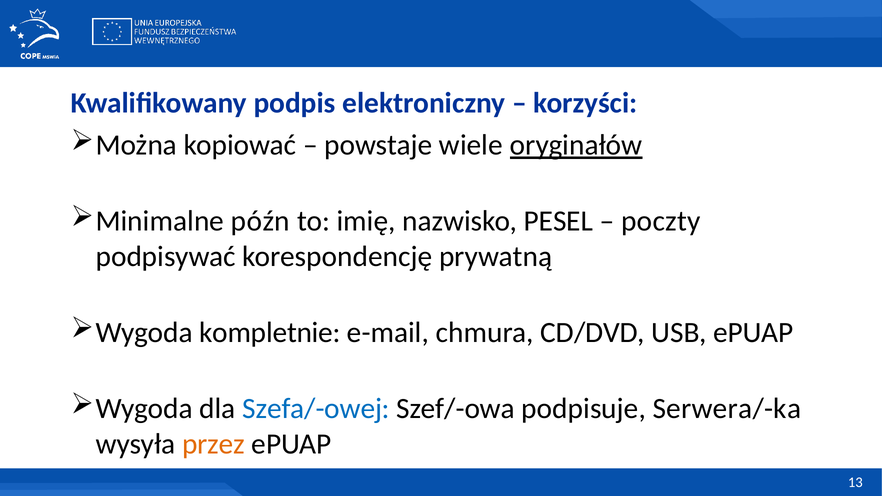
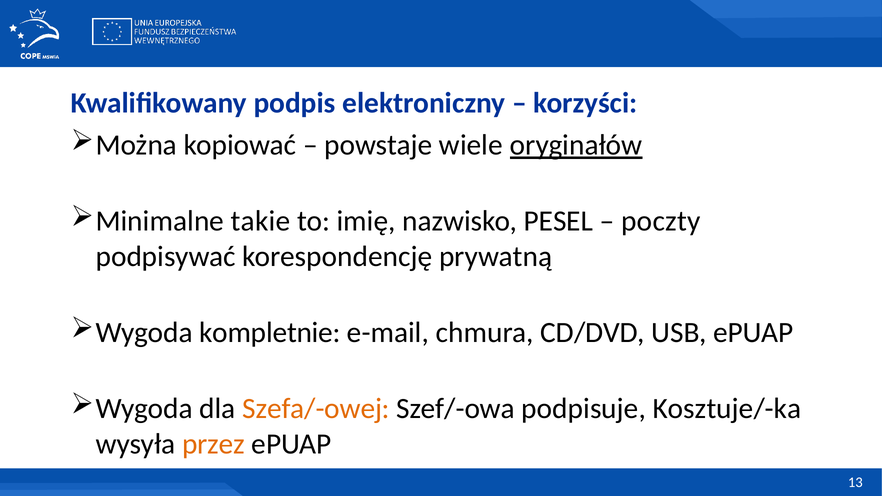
późn: późn -> takie
Szefa/-owej colour: blue -> orange
Serwera/-ka: Serwera/-ka -> Kosztuje/-ka
